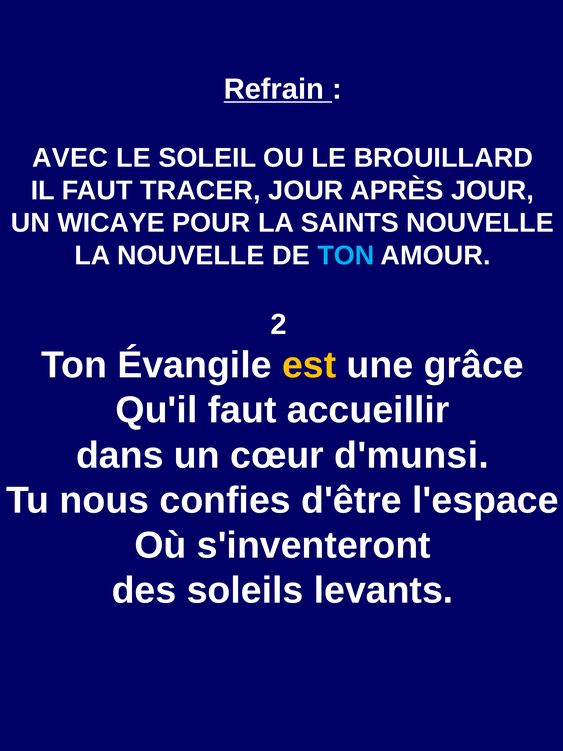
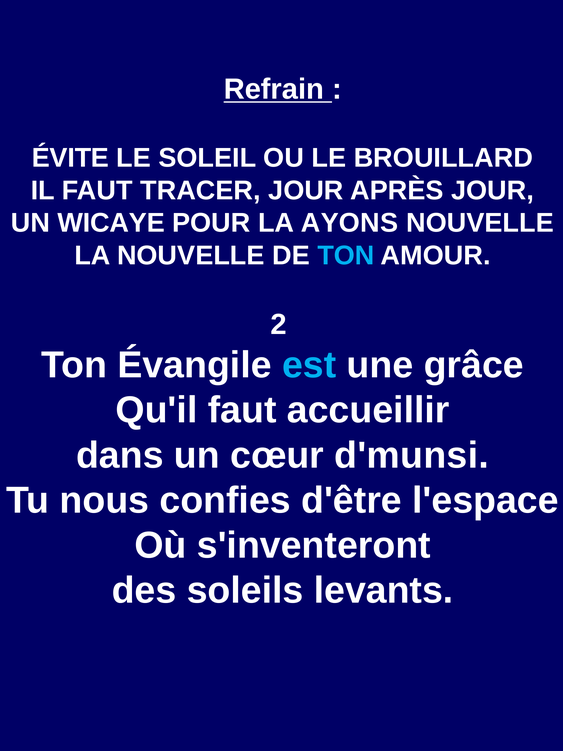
AVEC: AVEC -> ÉVITE
SAINTS: SAINTS -> AYONS
est colour: yellow -> light blue
